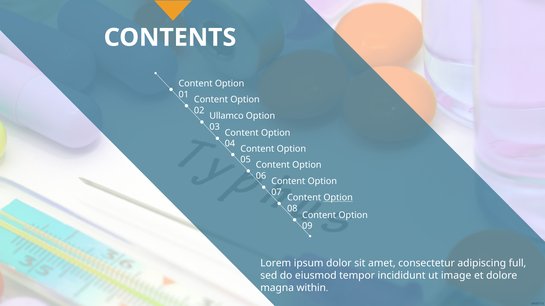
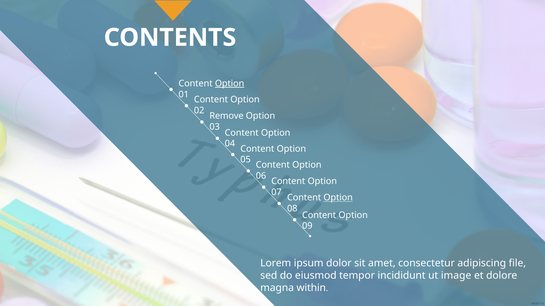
Option at (230, 84) underline: none -> present
Ullamco: Ullamco -> Remove
full: full -> file
